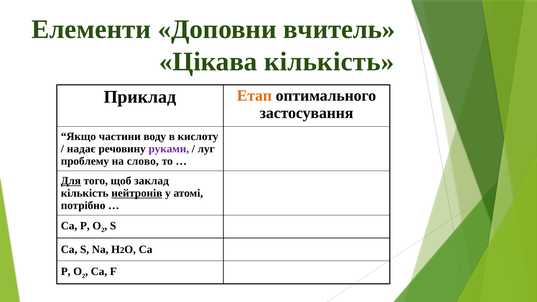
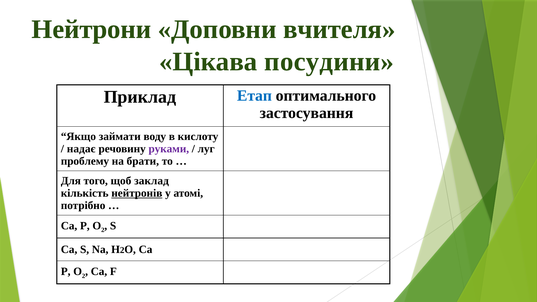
Елементи: Елементи -> Нейтрони
вчитель: вчитель -> вчителя
Цікава кількість: кількість -> посудини
Етап colour: orange -> blue
частини: частини -> займати
слово: слово -> брати
Для underline: present -> none
